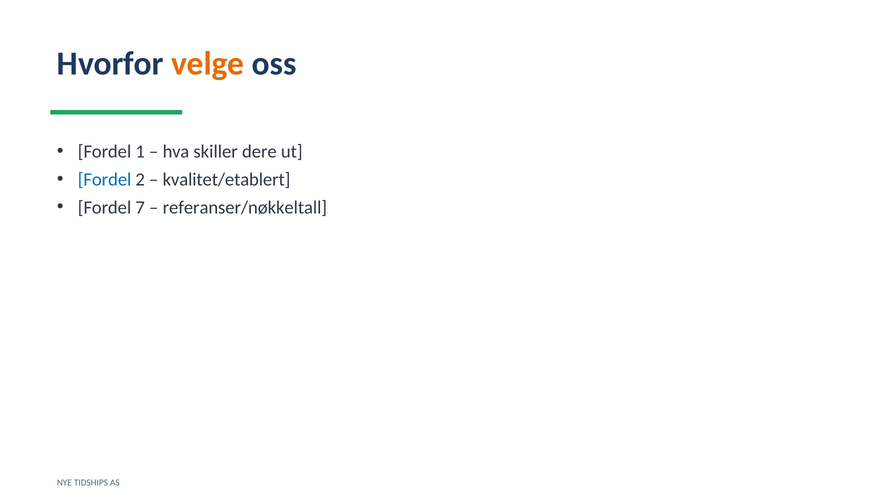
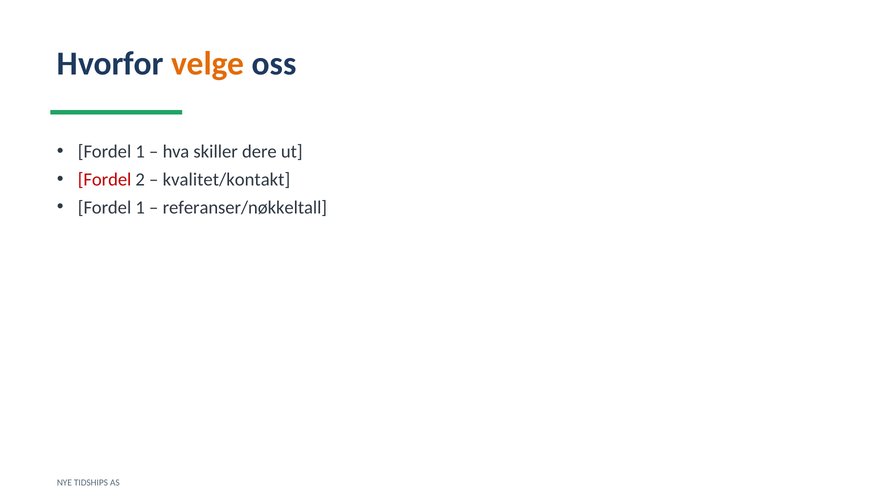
Fordel at (105, 179) colour: blue -> red
kvalitet/etablert: kvalitet/etablert -> kvalitet/kontakt
7 at (140, 207): 7 -> 1
